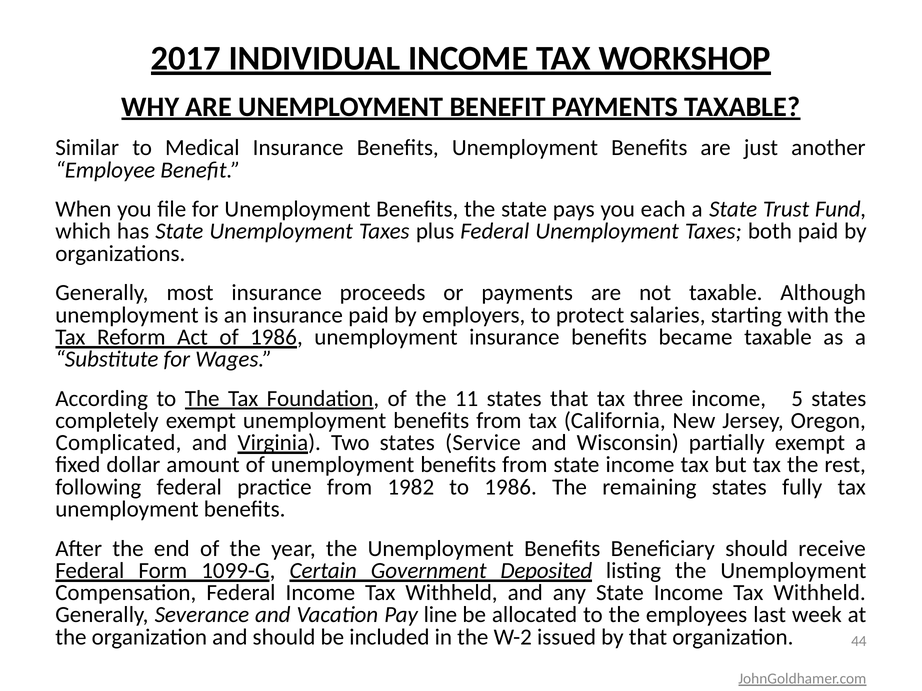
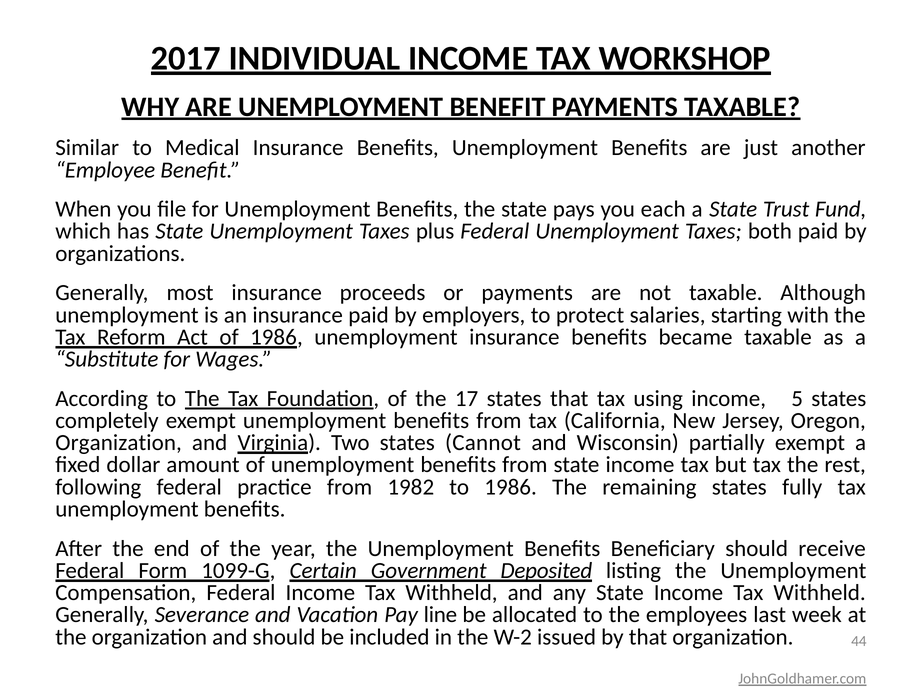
11: 11 -> 17
three: three -> using
Complicated at (119, 443): Complicated -> Organization
Service: Service -> Cannot
